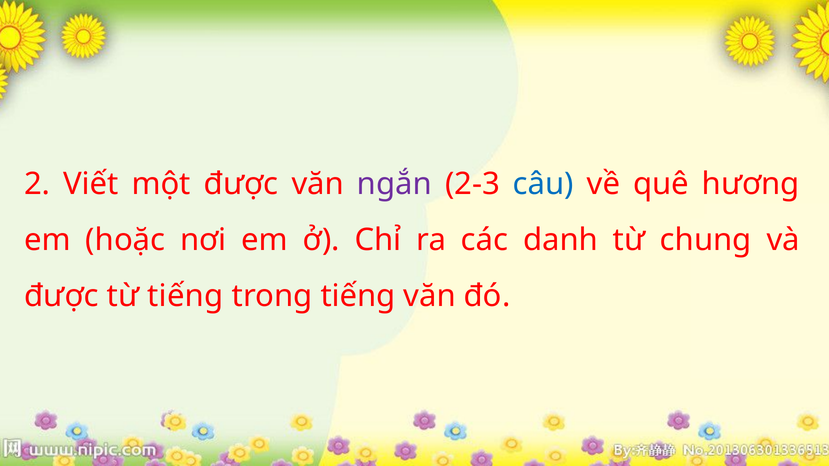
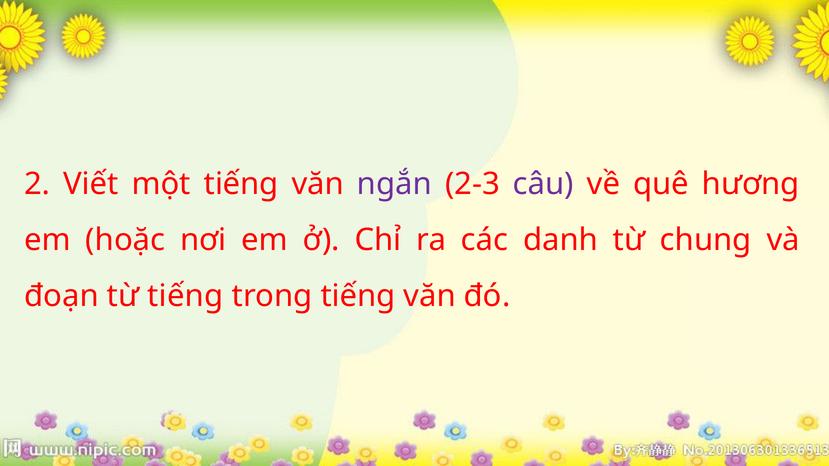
một được: được -> tiếng
câu colour: blue -> purple
được at (61, 296): được -> đoạn
